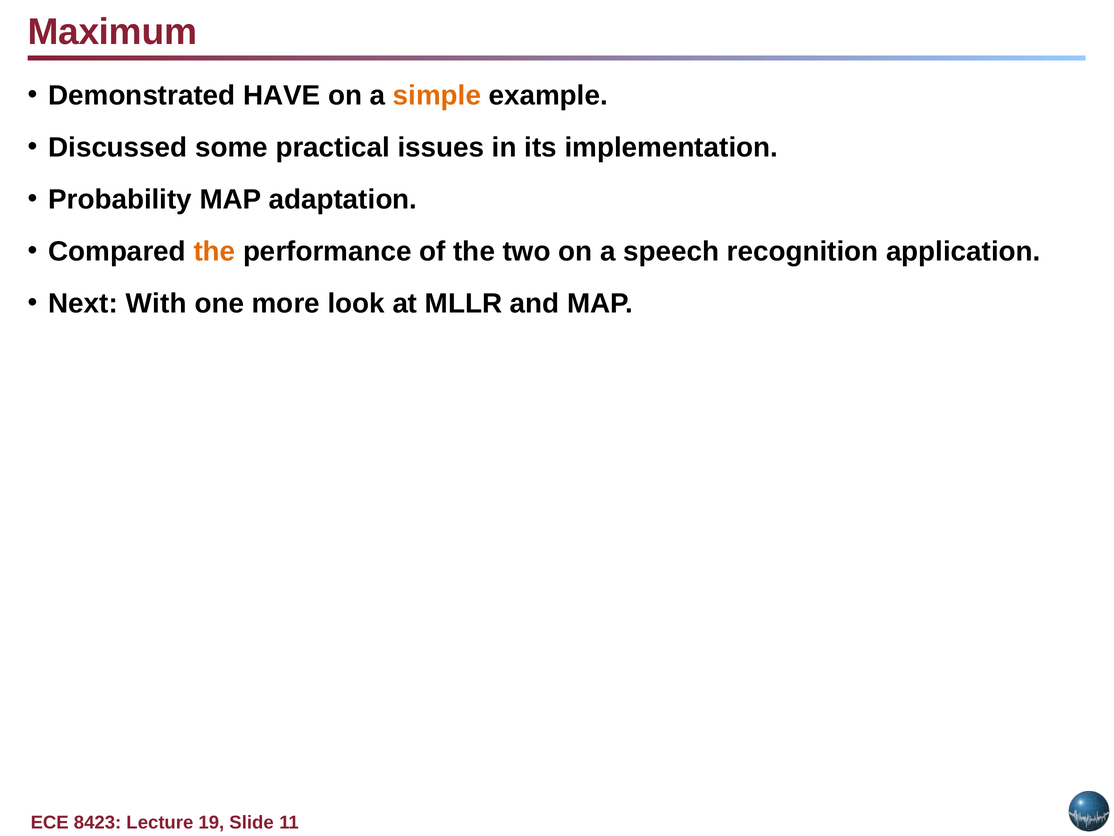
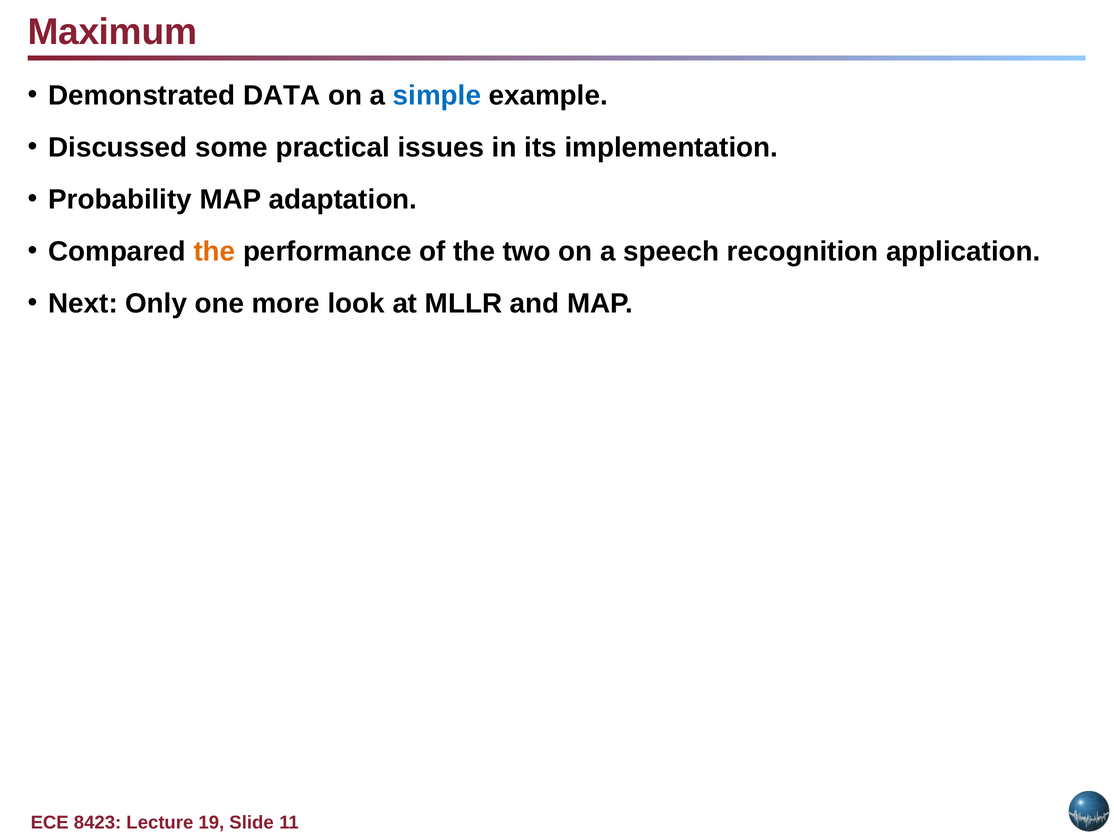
HAVE: HAVE -> DATA
simple colour: orange -> blue
With: With -> Only
